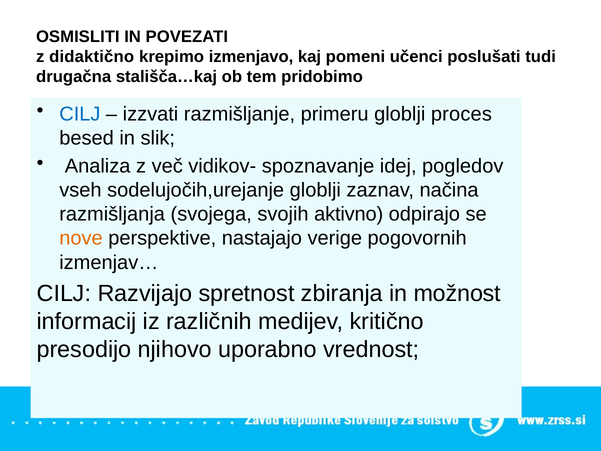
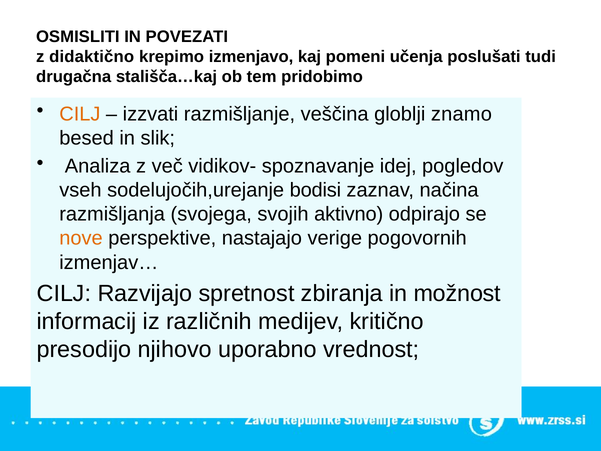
učenci: učenci -> učenja
CILJ at (80, 114) colour: blue -> orange
primeru: primeru -> veščina
proces: proces -> znamo
sodelujočih,urejanje globlji: globlji -> bodisi
